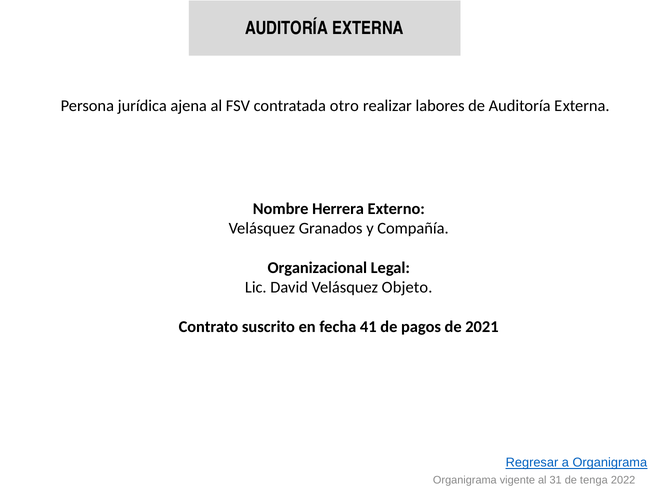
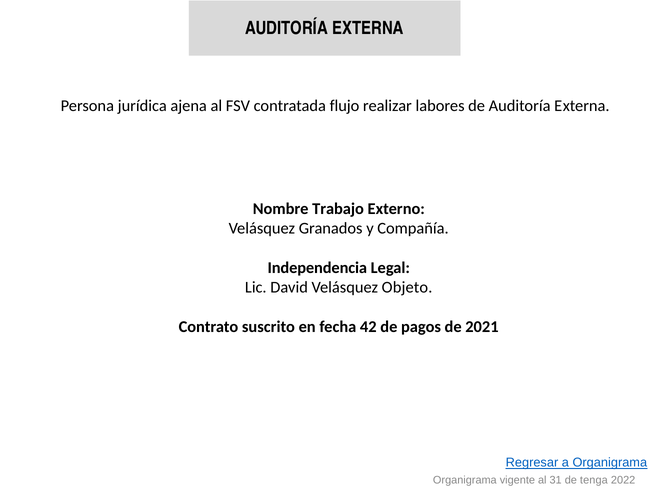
otro: otro -> flujo
Herrera: Herrera -> Trabajo
Organizacional: Organizacional -> Independencia
41: 41 -> 42
